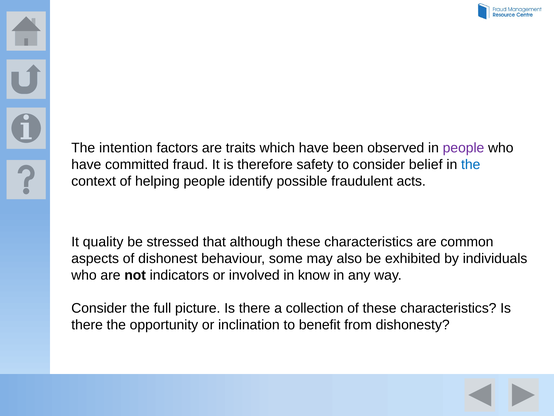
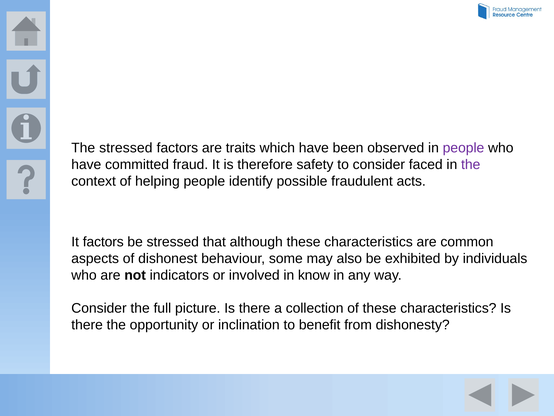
The intention: intention -> stressed
belief: belief -> faced
the at (471, 164) colour: blue -> purple
It quality: quality -> factors
